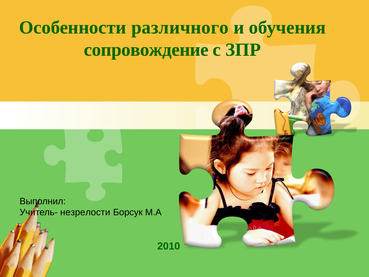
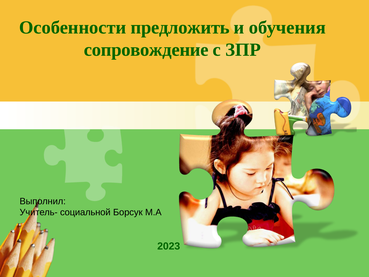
различного: различного -> предложить
незрелости: незрелости -> социальной
2010: 2010 -> 2023
